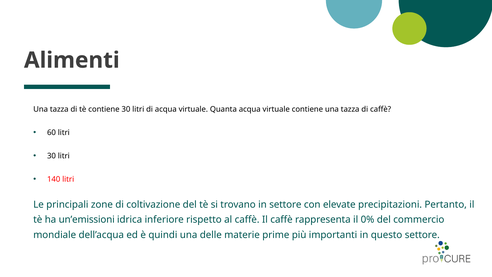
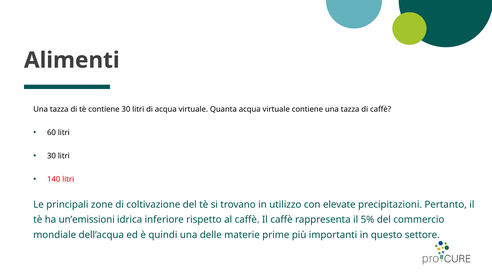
in settore: settore -> utilizzo
0%: 0% -> 5%
